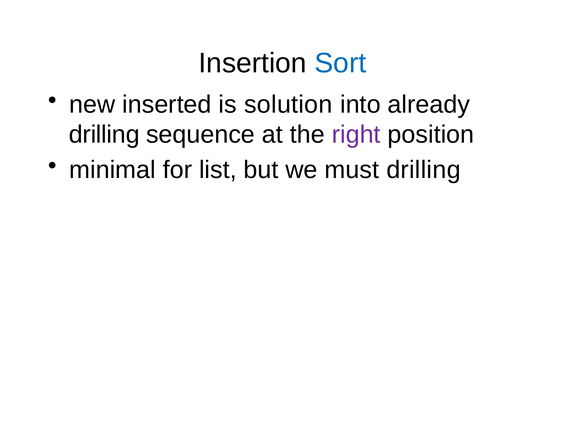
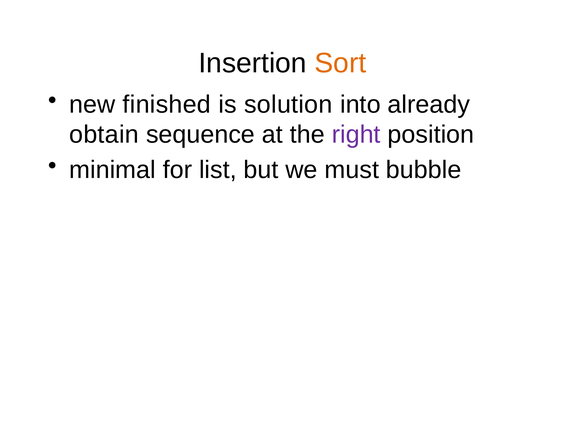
Sort colour: blue -> orange
inserted: inserted -> finished
drilling at (104, 135): drilling -> obtain
must drilling: drilling -> bubble
